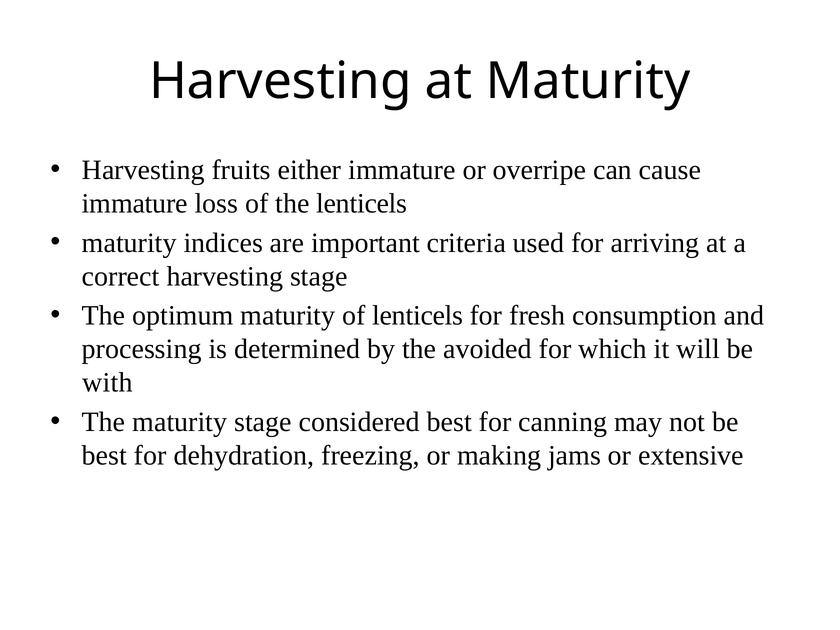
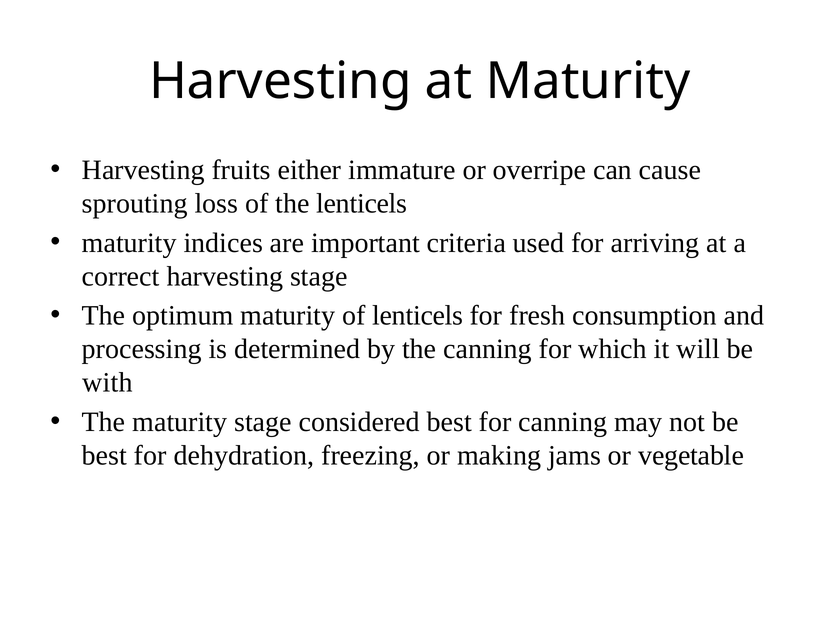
immature at (135, 204): immature -> sprouting
the avoided: avoided -> canning
extensive: extensive -> vegetable
